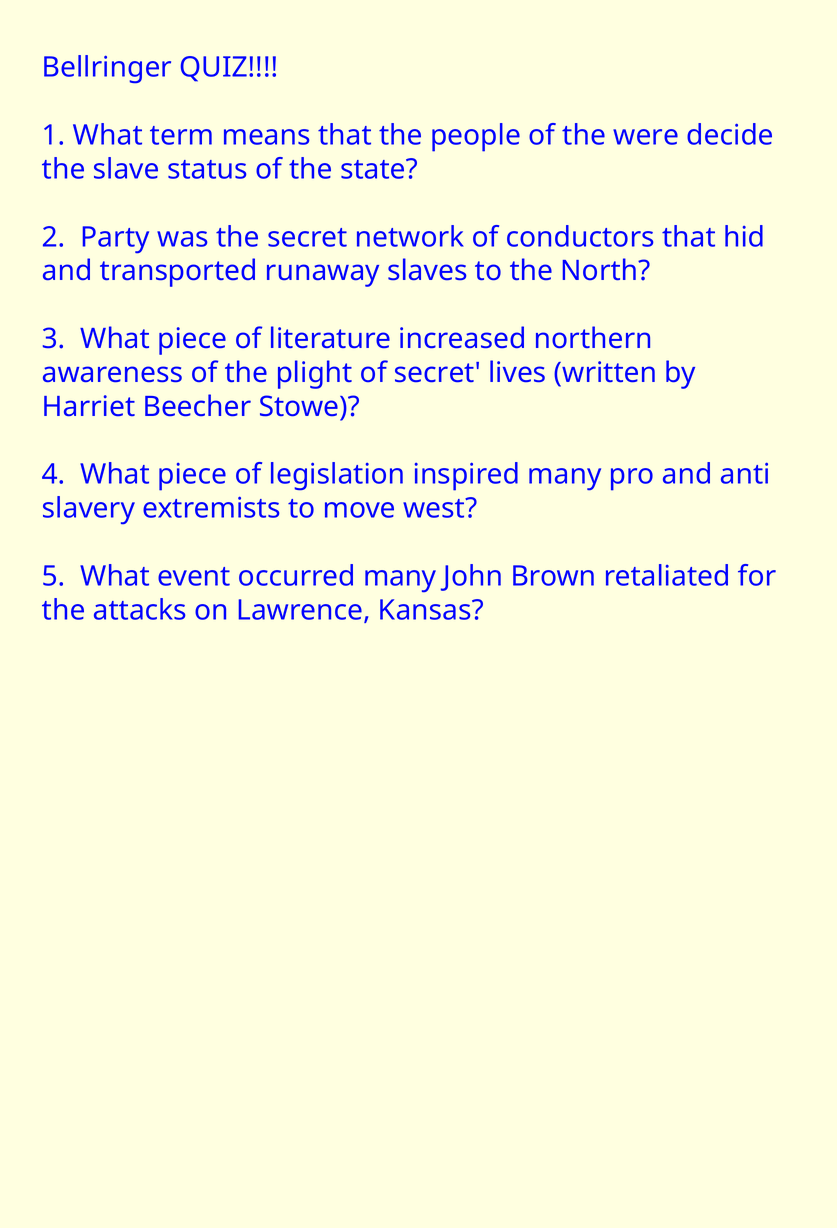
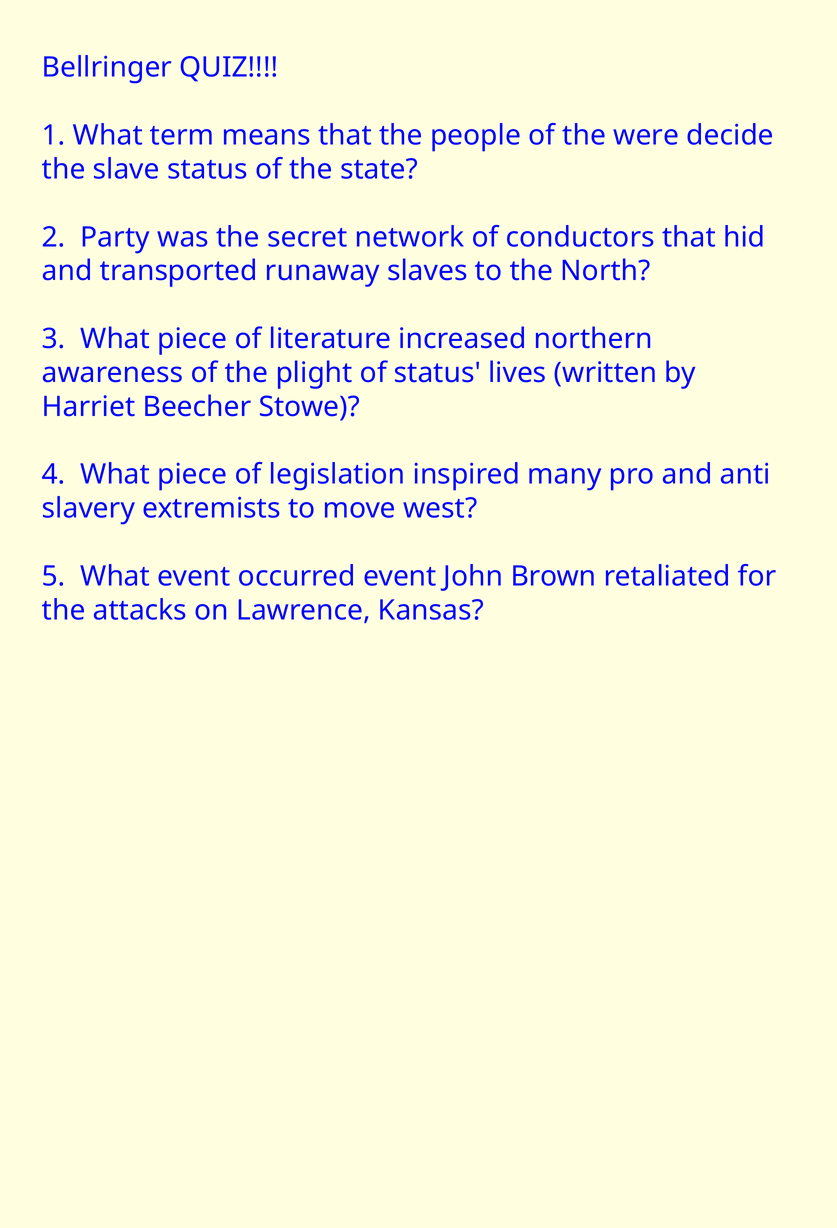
of secret: secret -> status
occurred many: many -> event
